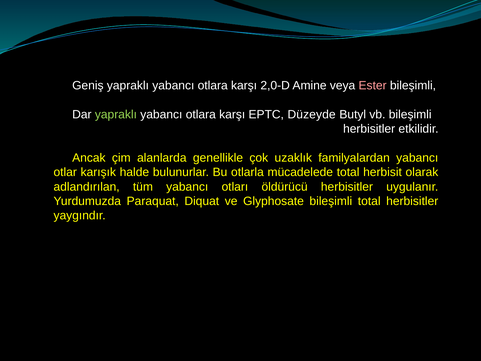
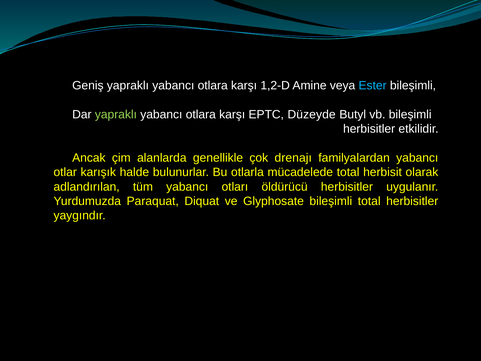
2,0-D: 2,0-D -> 1,2-D
Ester colour: pink -> light blue
uzaklık: uzaklık -> drenajı
